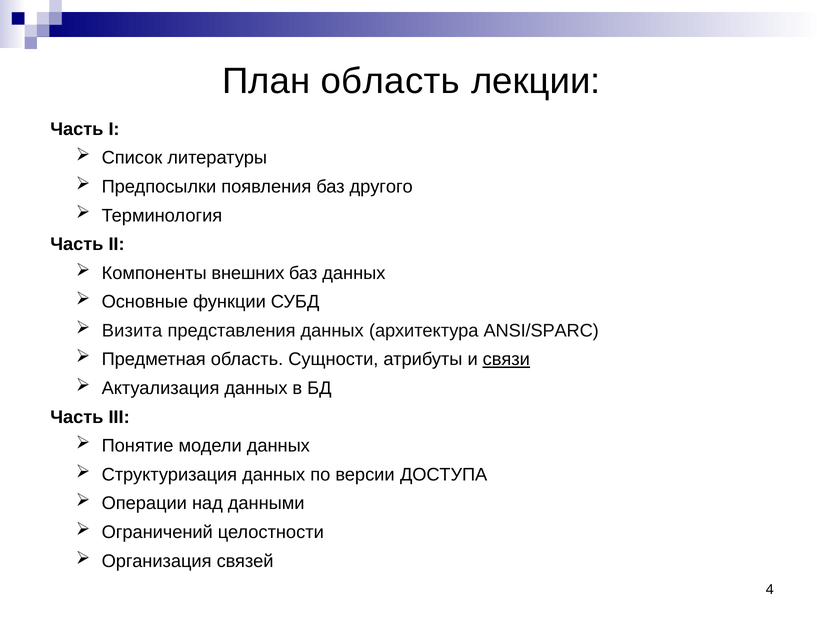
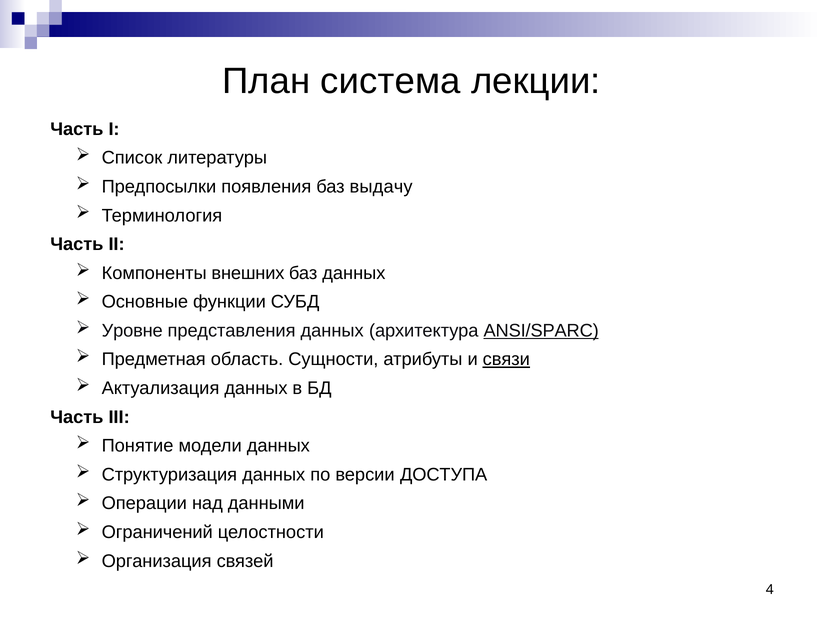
План область: область -> система
другого: другого -> выдачу
Визита: Визита -> Уровне
ANSI/SPARC underline: none -> present
